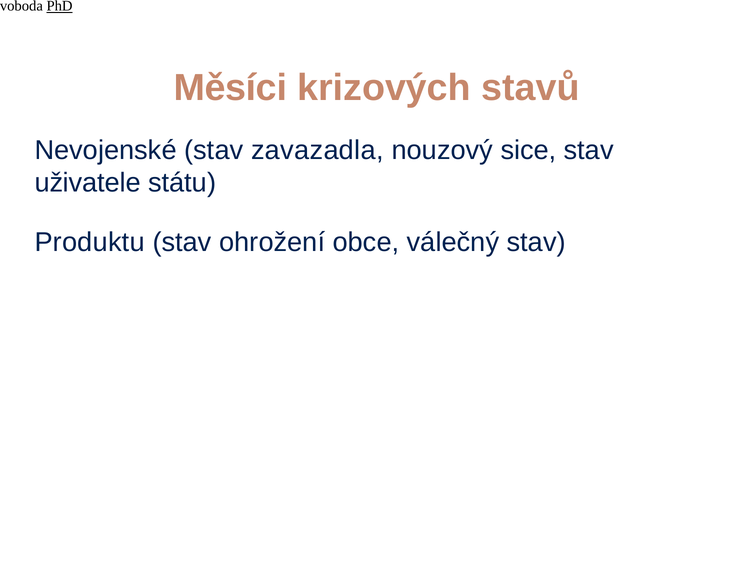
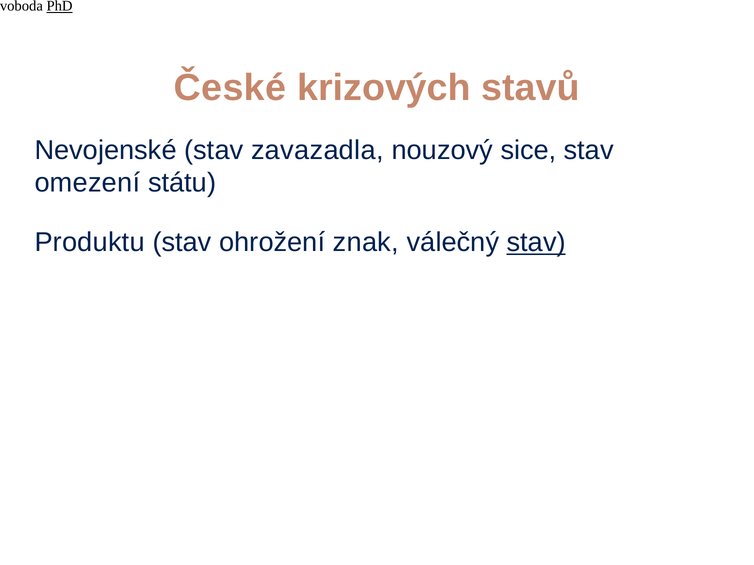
Měsíci: Měsíci -> České
uživatele: uživatele -> omezení
obce: obce -> znak
stav at (536, 243) underline: none -> present
